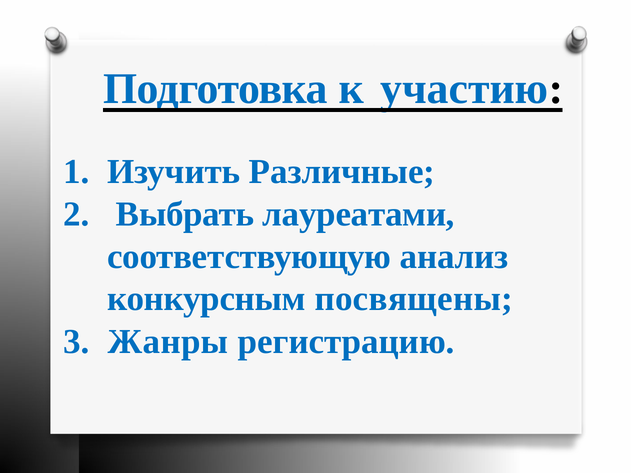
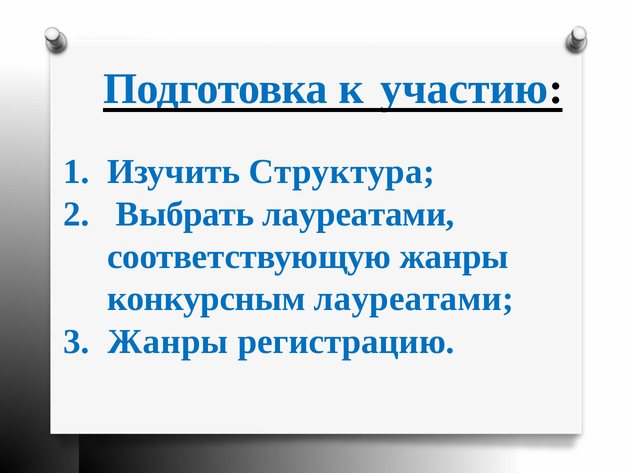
Различные: Различные -> Структура
соответствующую анализ: анализ -> жанры
конкурсным посвящены: посвящены -> лауреатами
